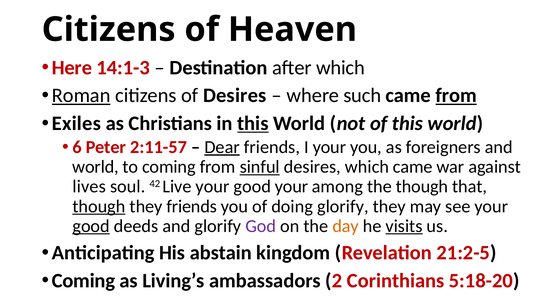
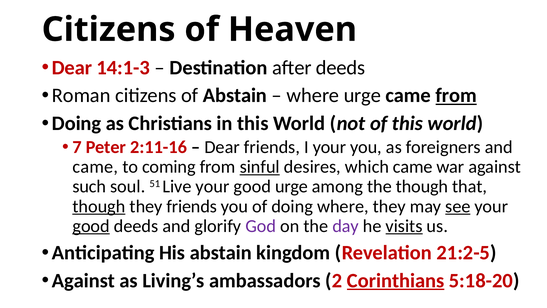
Here at (72, 68): Here -> Dear
after which: which -> deeds
Roman underline: present -> none
of Desires: Desires -> Abstain
where such: such -> urge
Exiles at (76, 123): Exiles -> Doing
this at (253, 123) underline: present -> none
6: 6 -> 7
2:11-57: 2:11-57 -> 2:11-16
Dear at (222, 147) underline: present -> none
world at (95, 167): world -> came
lives: lives -> such
42: 42 -> 51
good your: your -> urge
doing glorify: glorify -> where
see underline: none -> present
day colour: orange -> purple
Coming at (83, 280): Coming -> Against
Corinthians underline: none -> present
